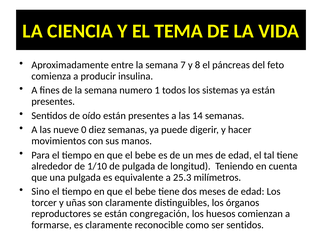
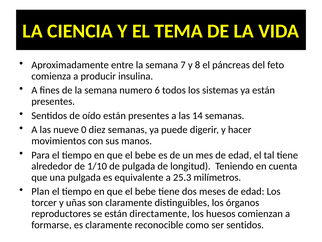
1: 1 -> 6
Sino: Sino -> Plan
congregación: congregación -> directamente
